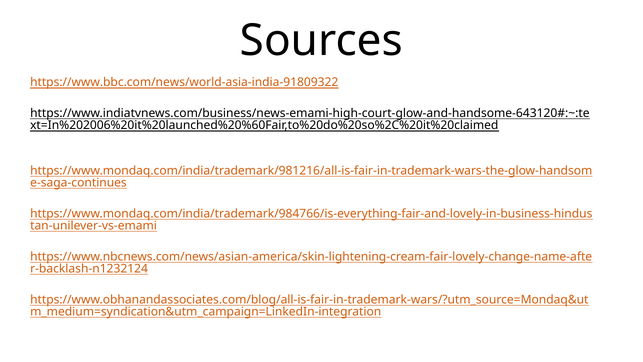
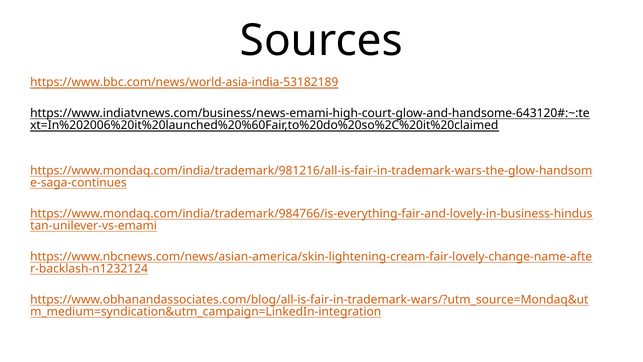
https://www.bbc.com/news/world-asia-india-91809322: https://www.bbc.com/news/world-asia-india-91809322 -> https://www.bbc.com/news/world-asia-india-53182189
